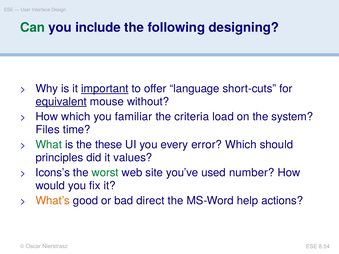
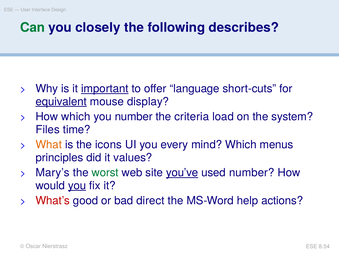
include: include -> closely
designing: designing -> describes
without: without -> display
you familiar: familiar -> number
What colour: green -> orange
these: these -> icons
error: error -> mind
should: should -> menus
Icons’s: Icons’s -> Mary’s
you’ve underline: none -> present
you at (77, 186) underline: none -> present
What’s colour: orange -> red
